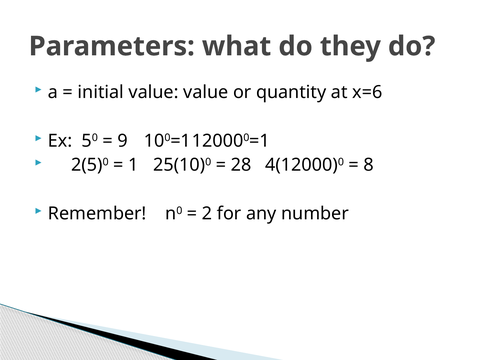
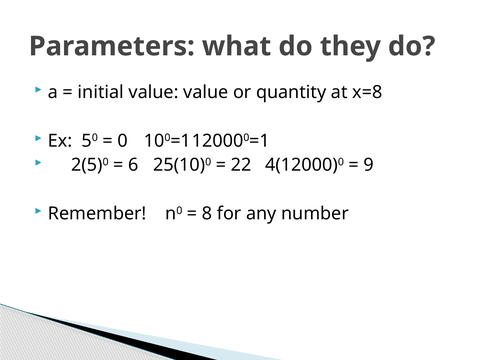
x=6: x=6 -> x=8
9: 9 -> 0
1: 1 -> 6
28: 28 -> 22
8: 8 -> 9
2: 2 -> 8
